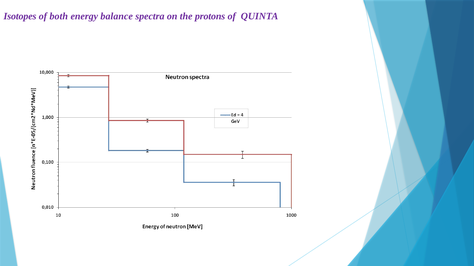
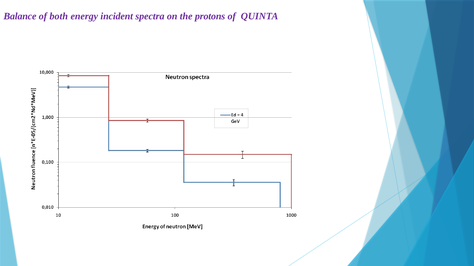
Isotopes: Isotopes -> Balance
balance: balance -> incident
